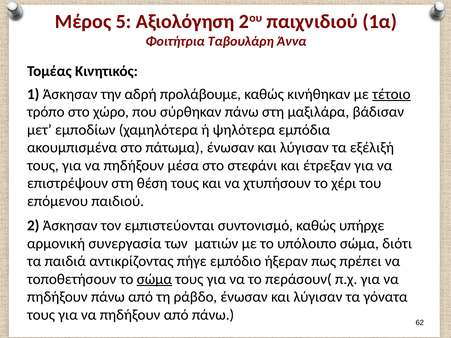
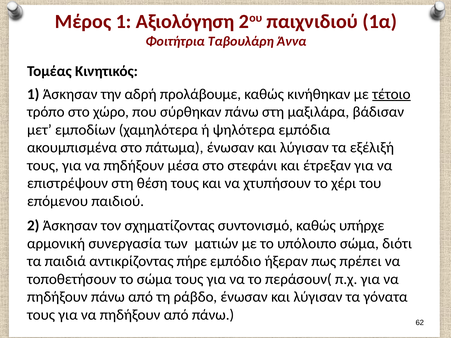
Μέρος 5: 5 -> 1
εμπιστεύονται: εμπιστεύονται -> σχηματίζοντας
πήγε: πήγε -> πήρε
σώμα at (154, 279) underline: present -> none
